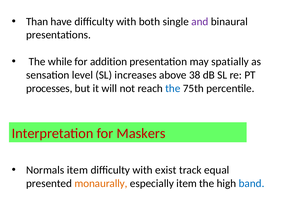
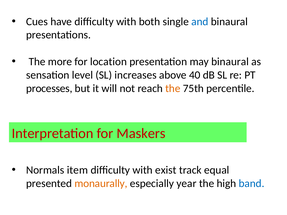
Than: Than -> Cues
and colour: purple -> blue
while: while -> more
addition: addition -> location
may spatially: spatially -> binaural
38: 38 -> 40
the at (173, 89) colour: blue -> orange
especially item: item -> year
